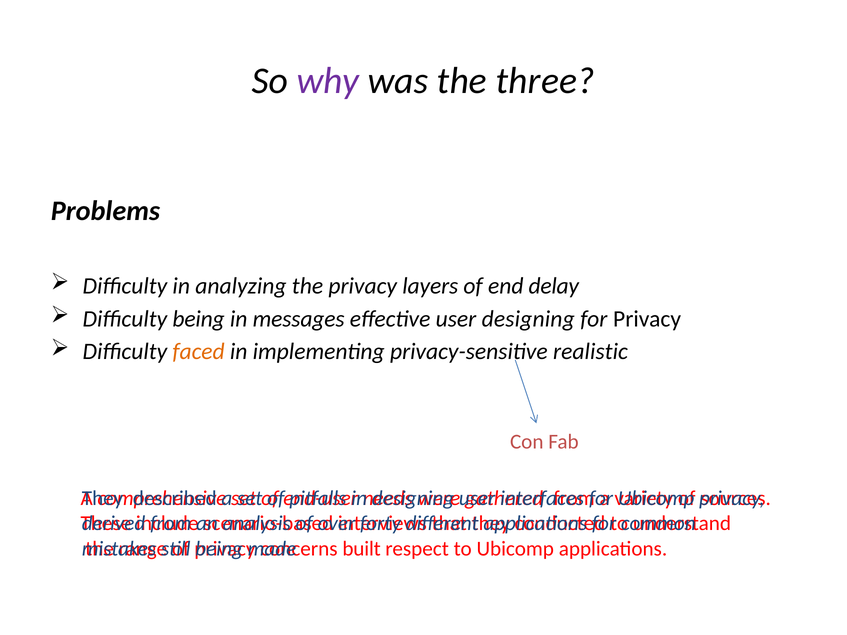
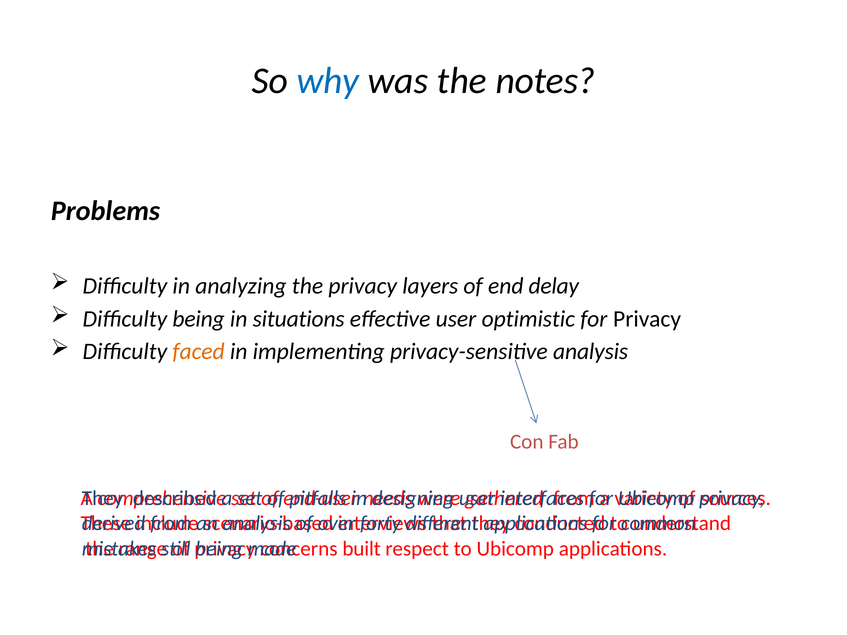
why colour: purple -> blue
three: three -> notes
messages: messages -> situations
user designing: designing -> optimistic
privacy-sensitive realistic: realistic -> analysis
